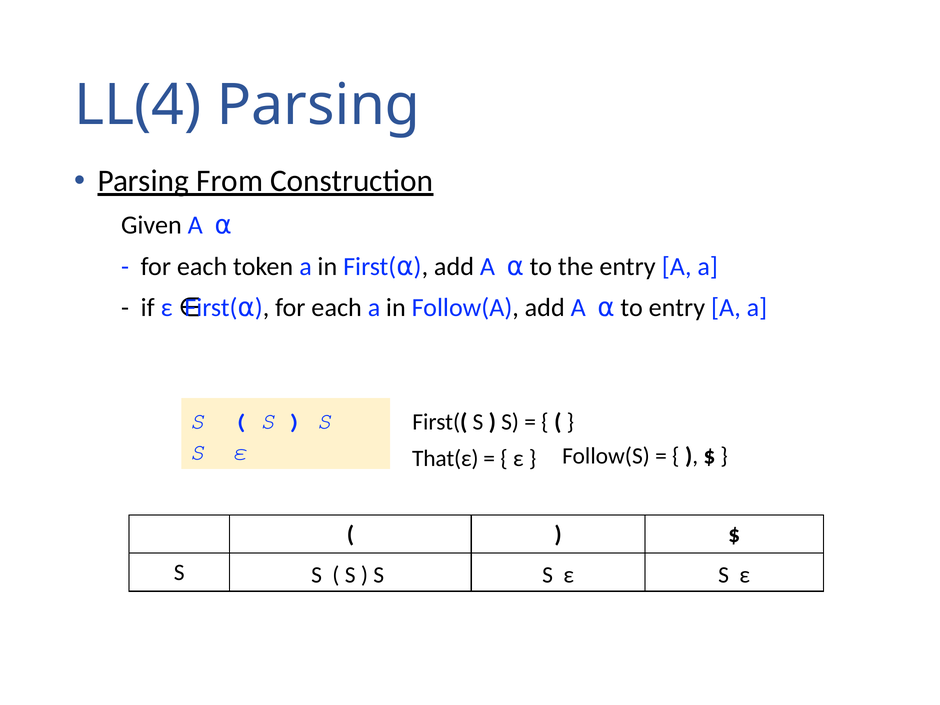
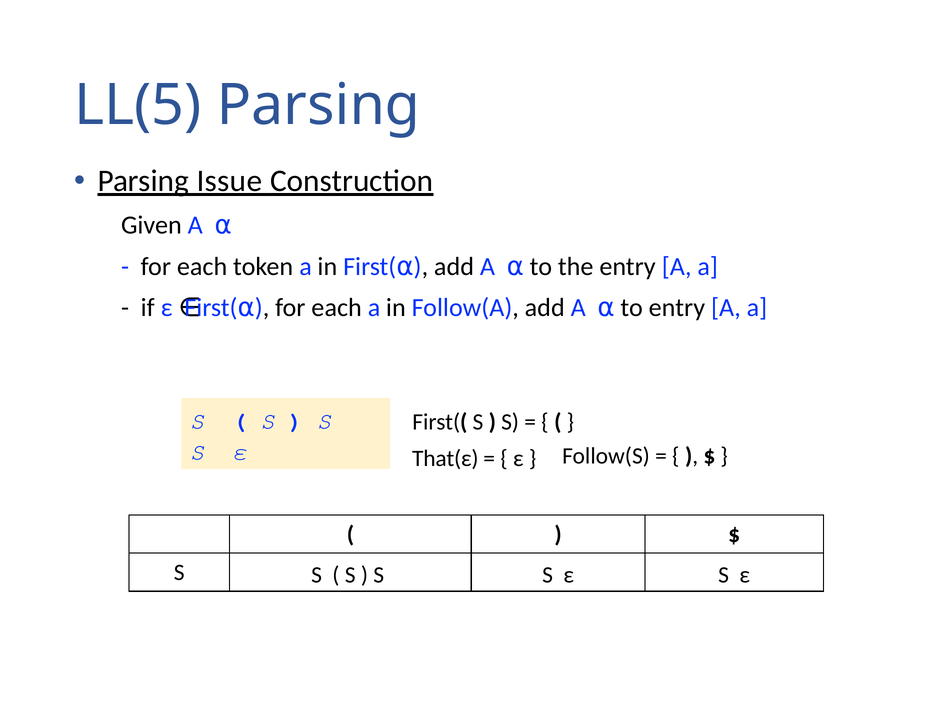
LL(4: LL(4 -> LL(5
From: From -> Issue
